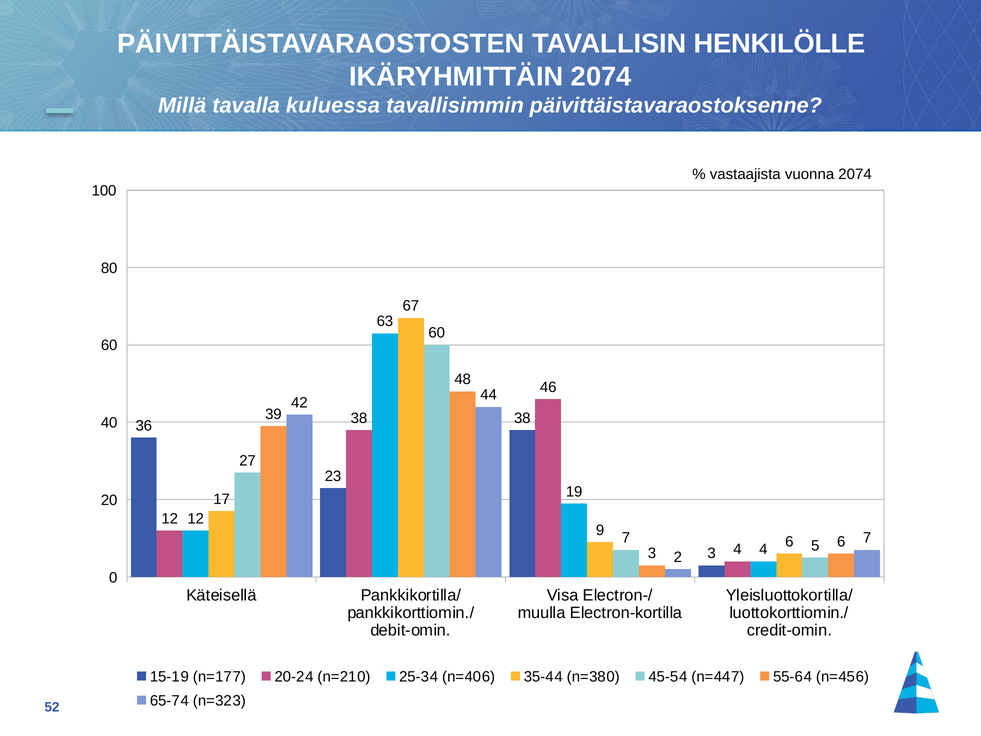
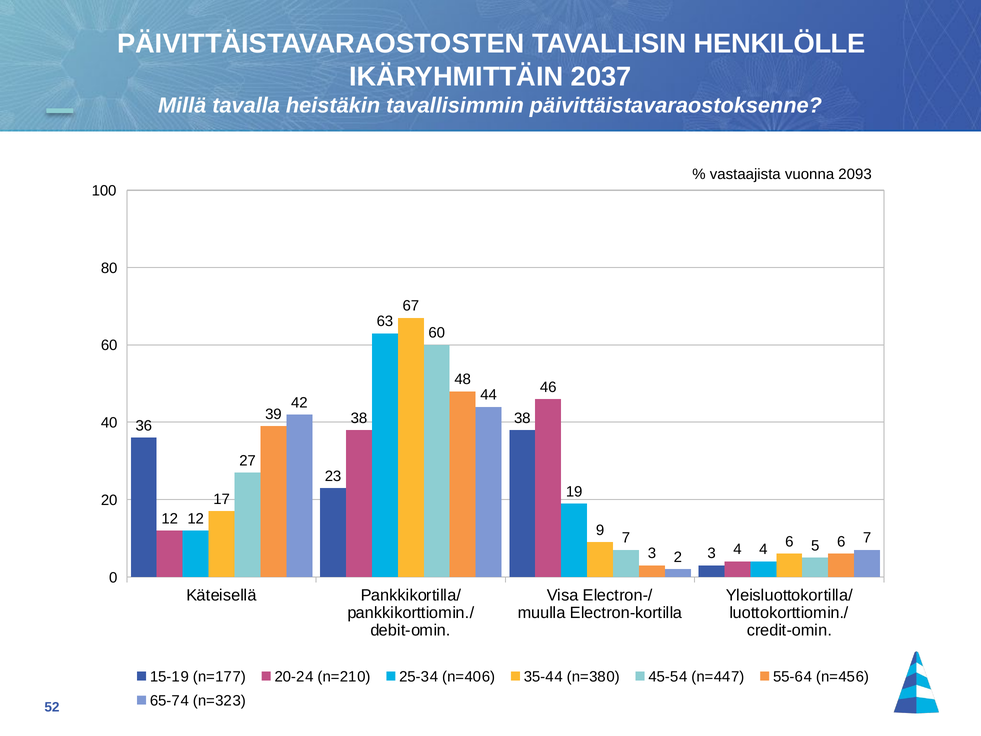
IKÄRYHMITTÄIN 2074: 2074 -> 2037
kuluessa: kuluessa -> heistäkin
vuonna 2074: 2074 -> 2093
